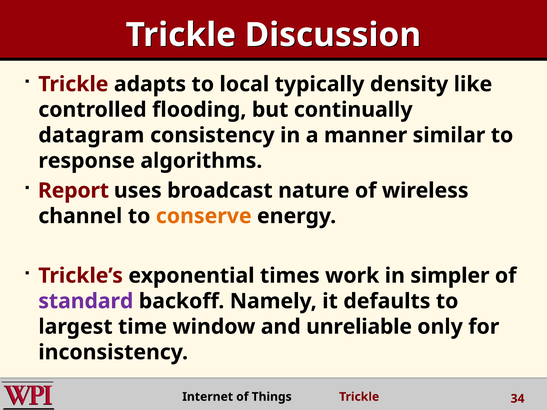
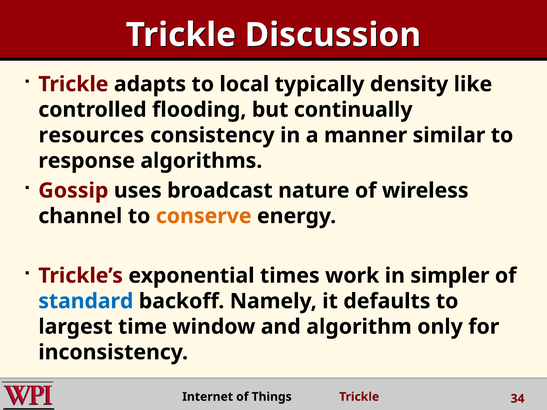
datagram: datagram -> resources
Report: Report -> Gossip
standard colour: purple -> blue
unreliable: unreliable -> algorithm
